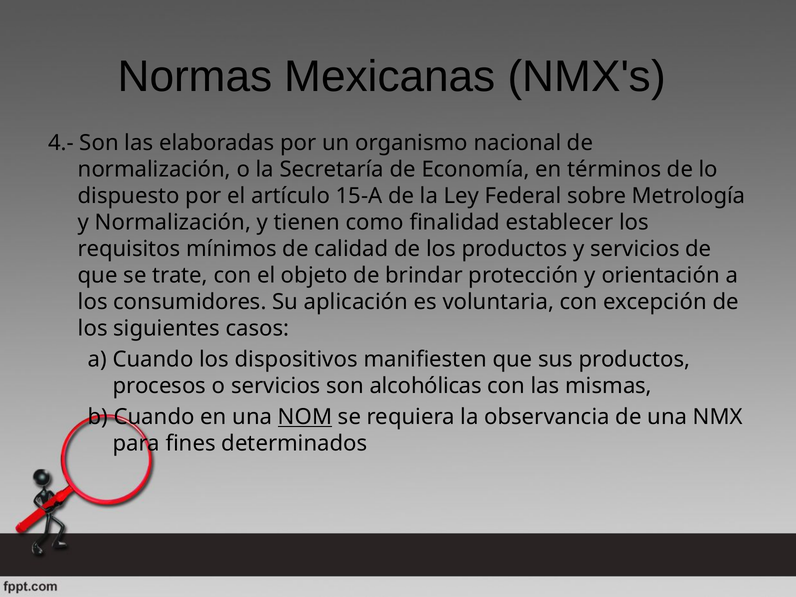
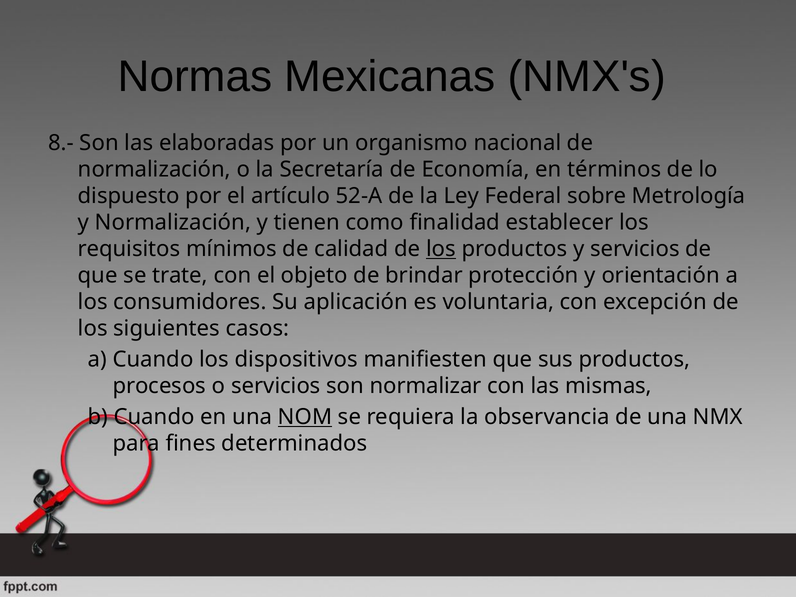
4.-: 4.- -> 8.-
15-A: 15-A -> 52-A
los at (441, 249) underline: none -> present
alcohólicas: alcohólicas -> normalizar
